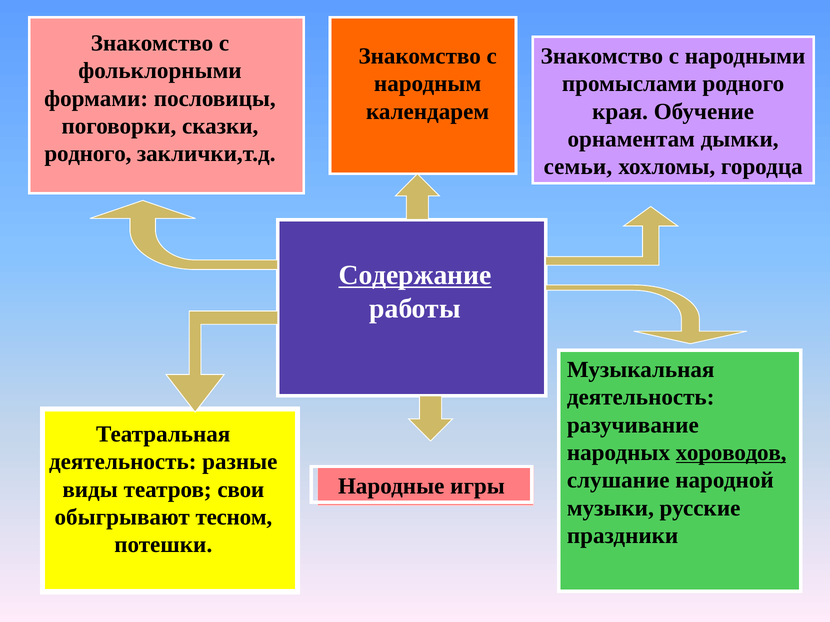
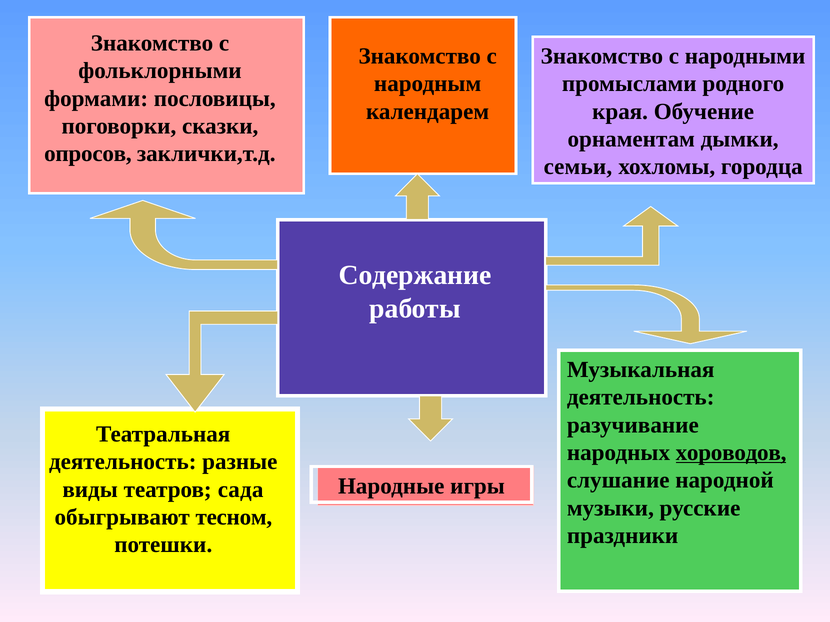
родного at (88, 154): родного -> опросов
Содержание underline: present -> none
свои: свои -> сада
